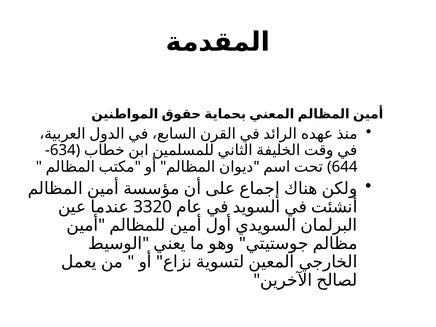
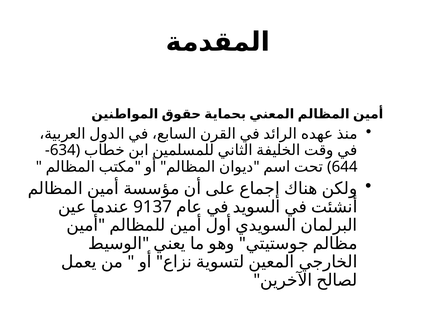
3320: 3320 -> 9137
